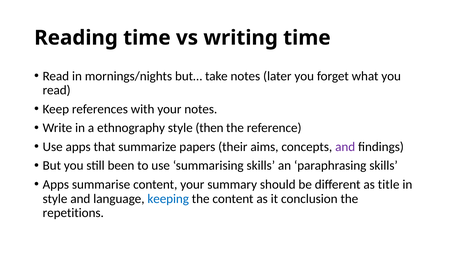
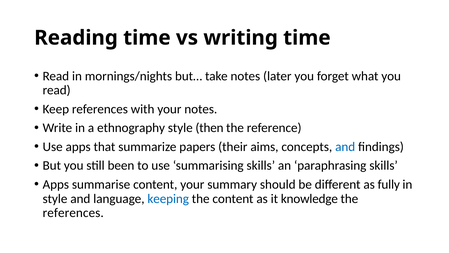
and at (345, 147) colour: purple -> blue
title: title -> fully
conclusion: conclusion -> knowledge
repetitions at (73, 212): repetitions -> references
